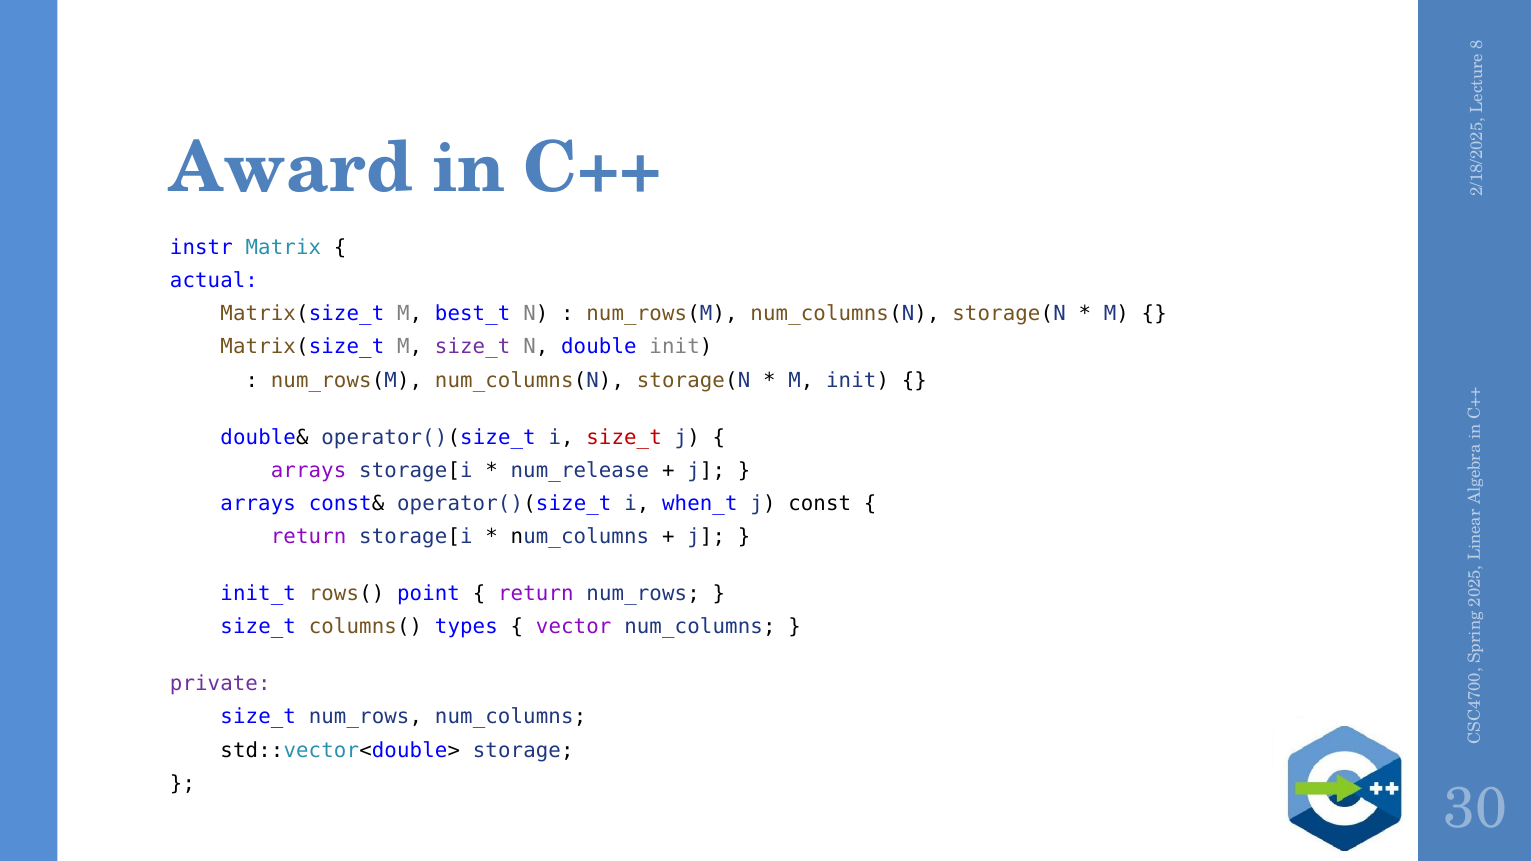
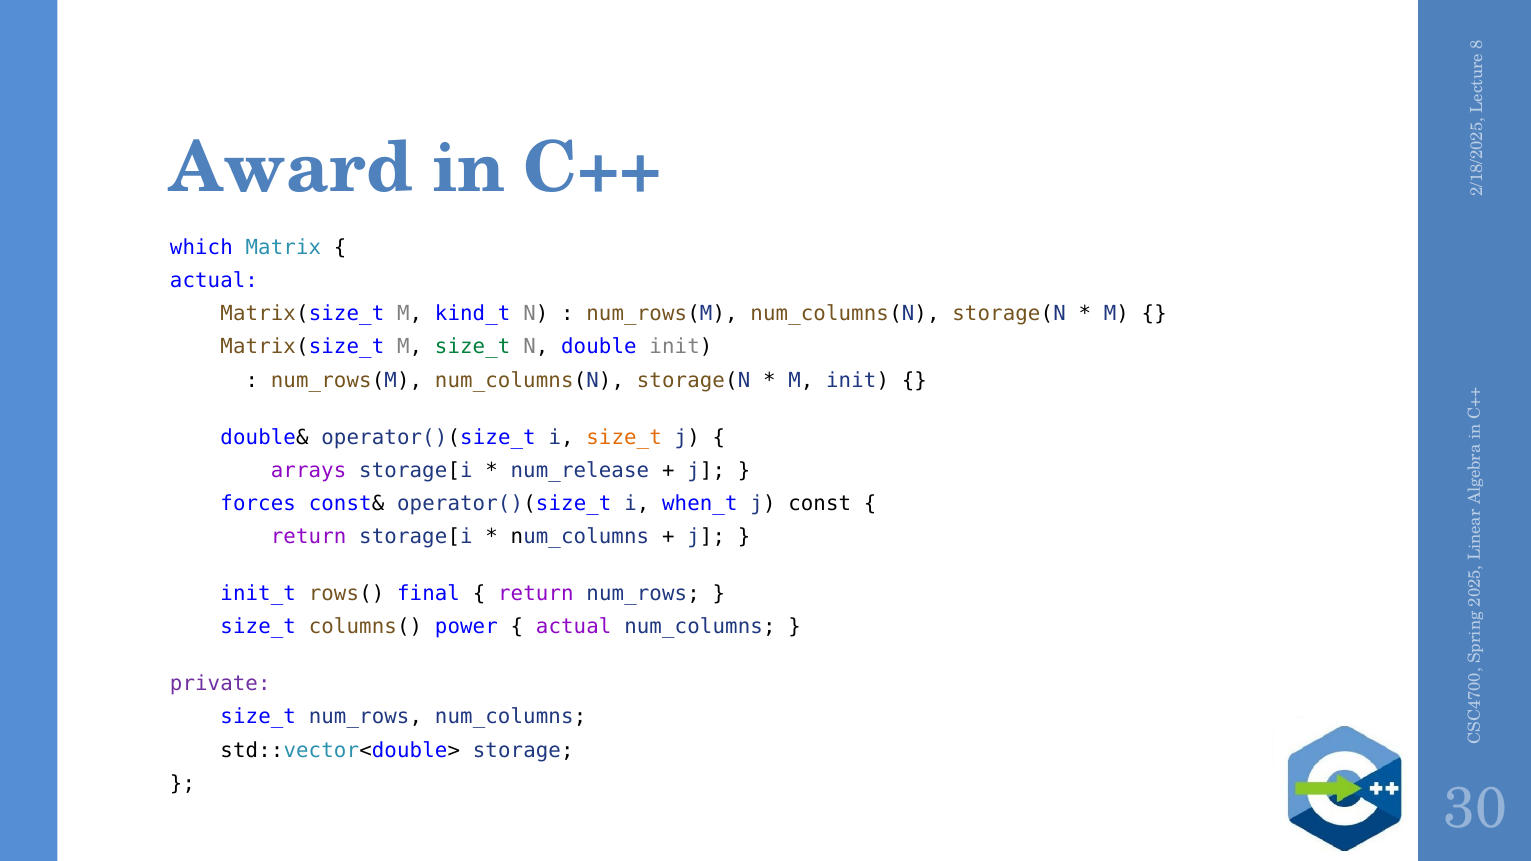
instr: instr -> which
best_t: best_t -> kind_t
size_t at (473, 347) colour: purple -> green
size_t at (624, 437) colour: red -> orange
arrays at (258, 504): arrays -> forces
point: point -> final
types: types -> power
vector at (574, 627): vector -> actual
